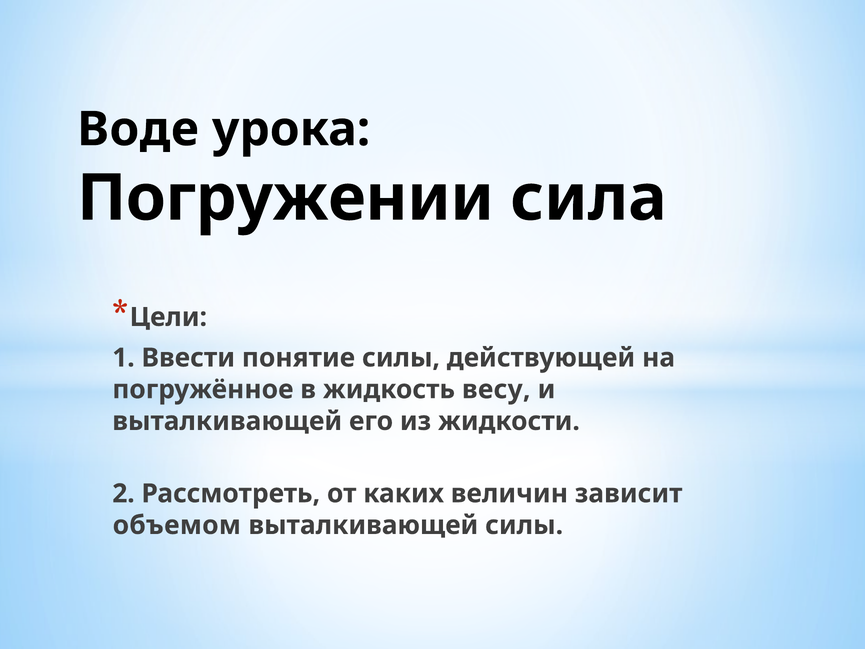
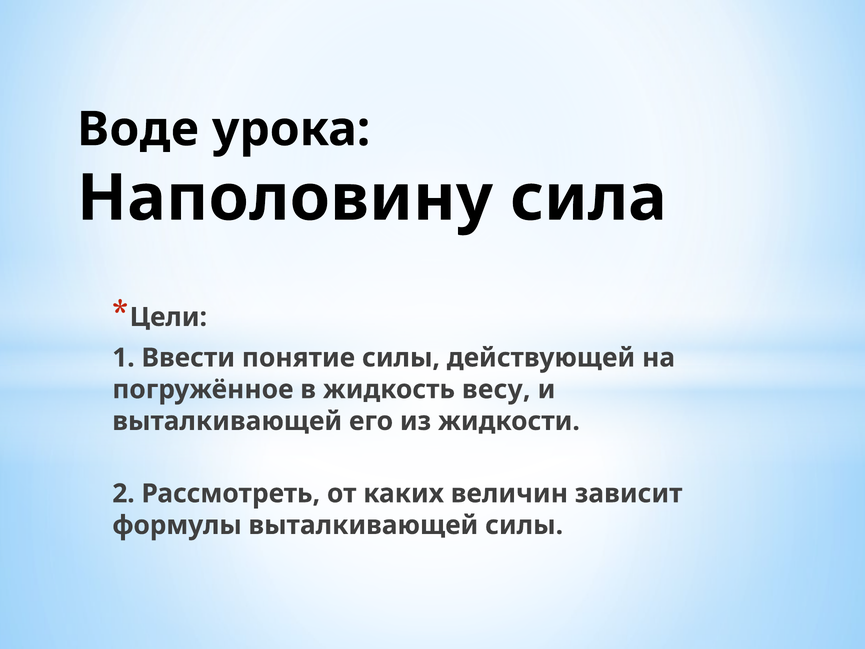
Погружении: Погружении -> Наполовину
объемом: объемом -> формулы
